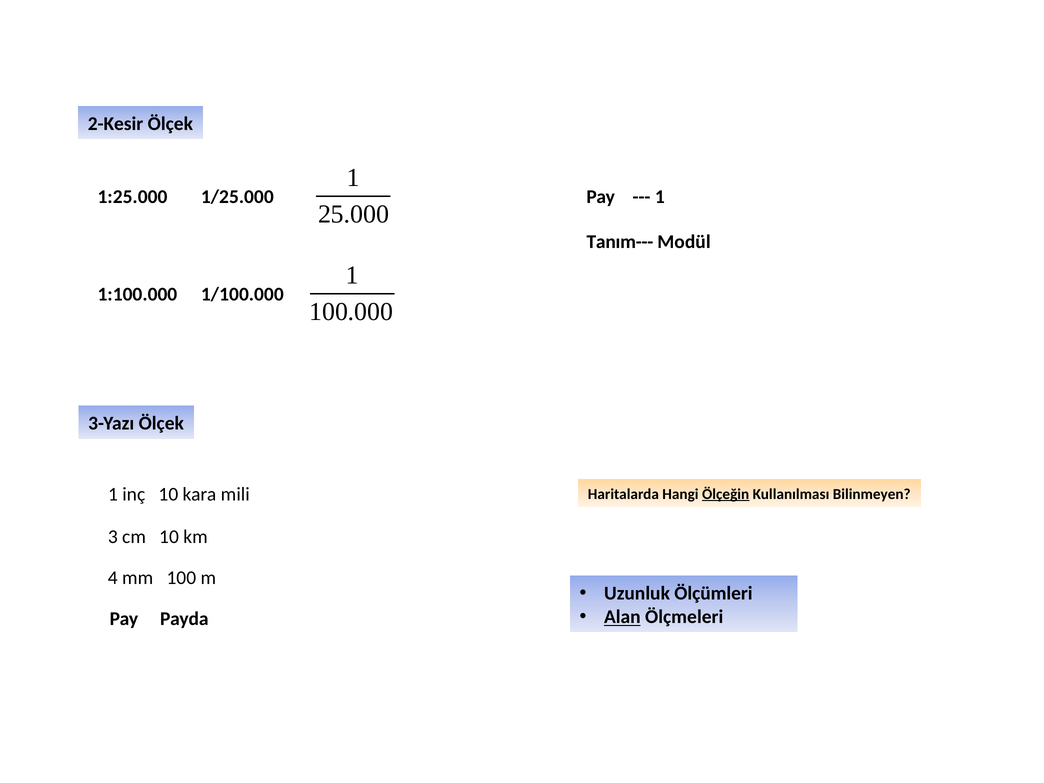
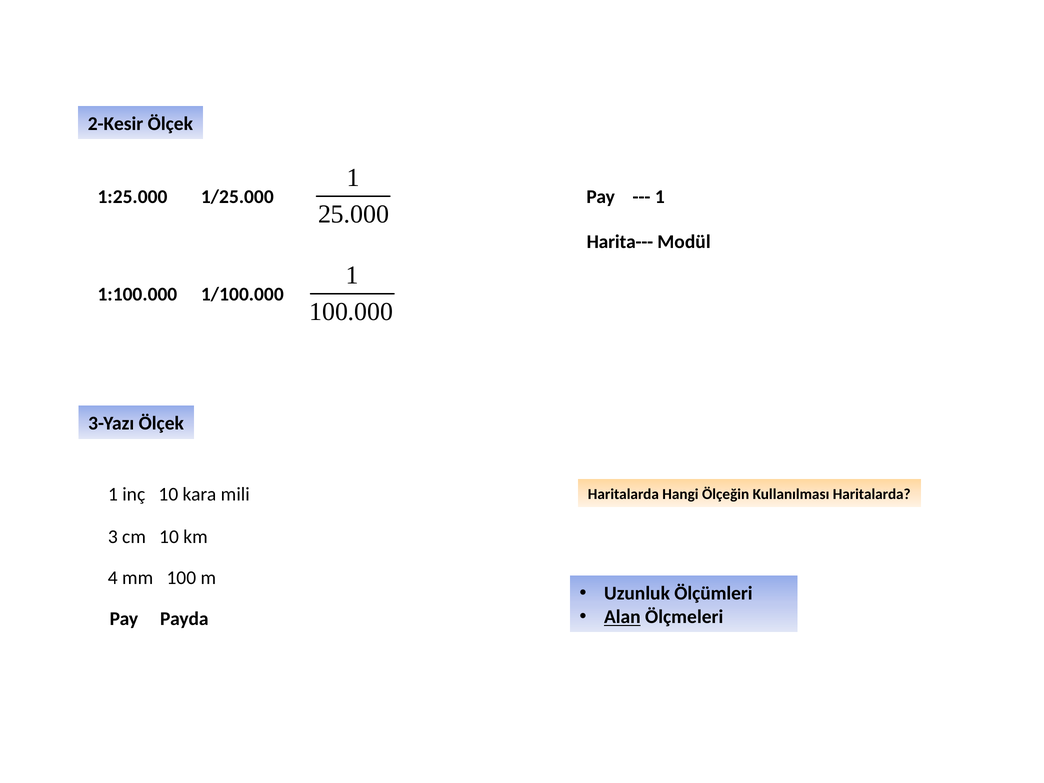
Tanım---: Tanım--- -> Harita---
Ölçeğin underline: present -> none
Kullanılması Bilinmeyen: Bilinmeyen -> Haritalarda
